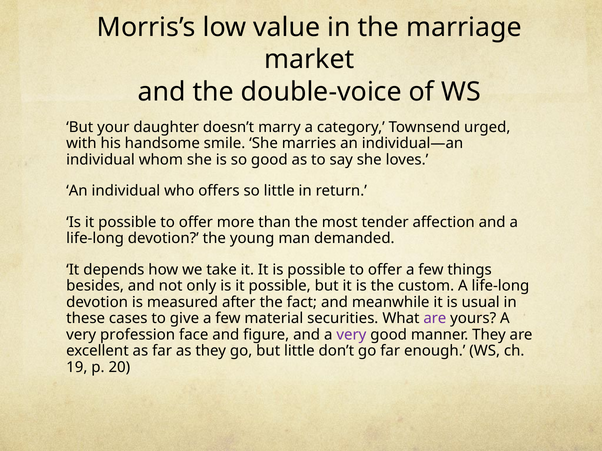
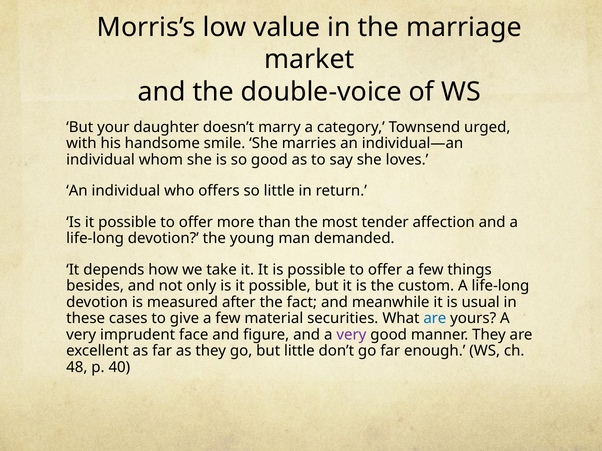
are at (435, 319) colour: purple -> blue
profession: profession -> imprudent
19: 19 -> 48
20: 20 -> 40
